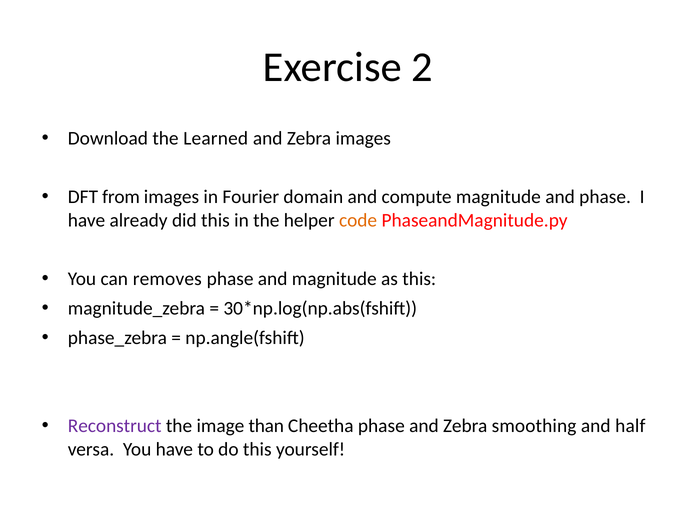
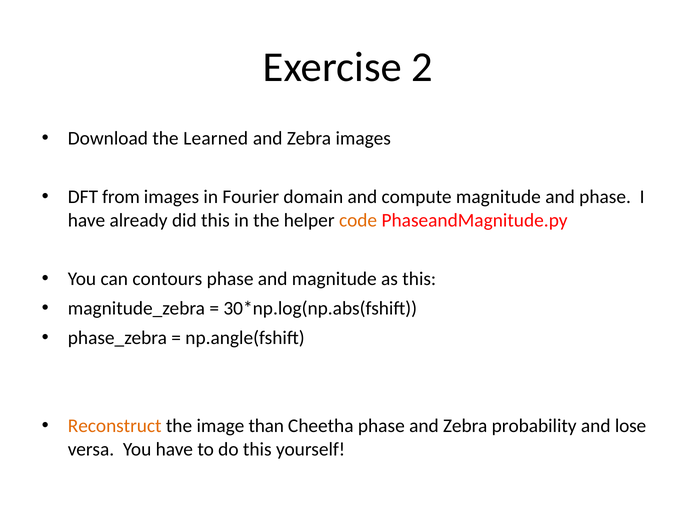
removes: removes -> contours
Reconstruct colour: purple -> orange
smoothing: smoothing -> probability
half: half -> lose
